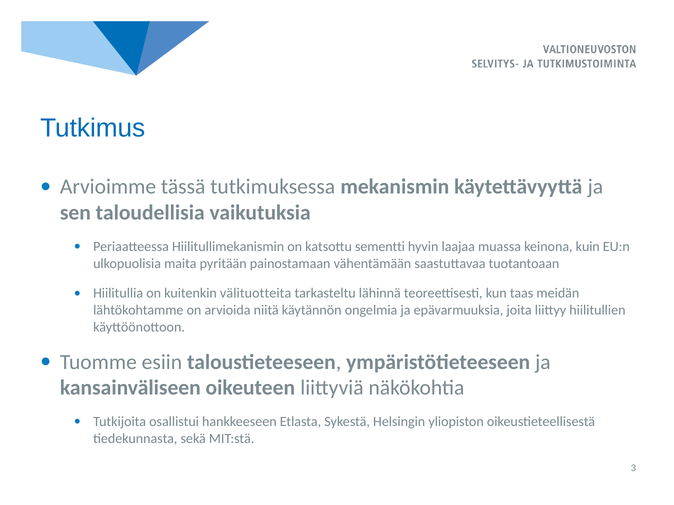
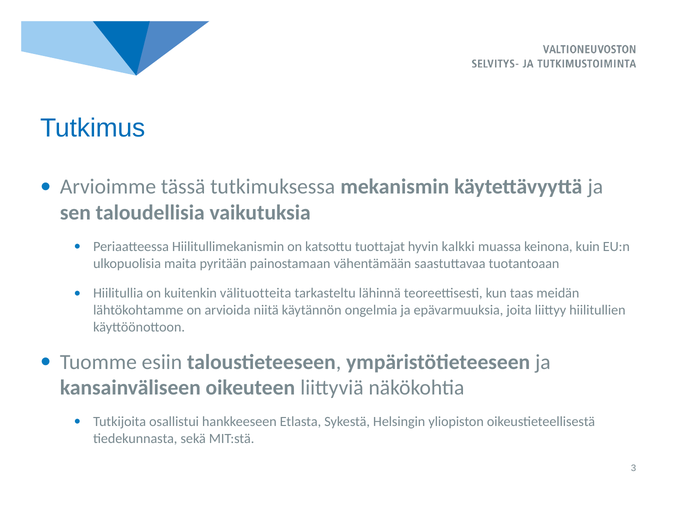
sementti: sementti -> tuottajat
laajaa: laajaa -> kalkki
